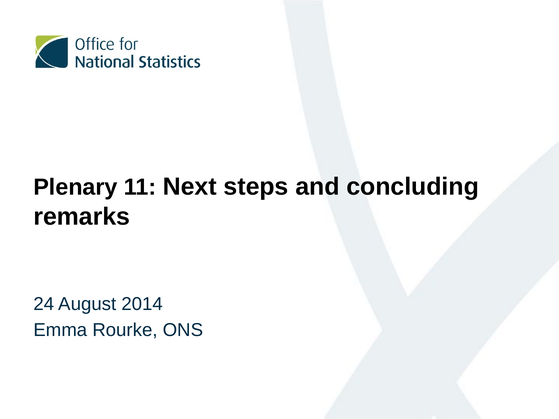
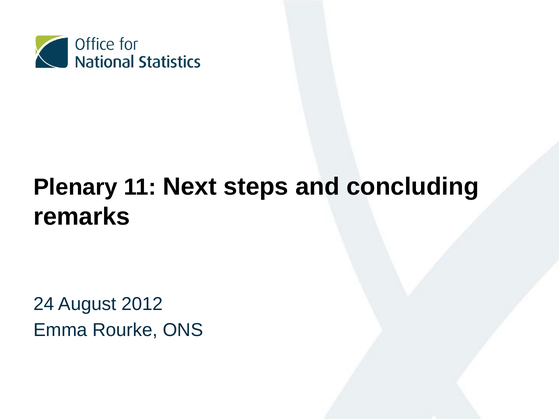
2014: 2014 -> 2012
